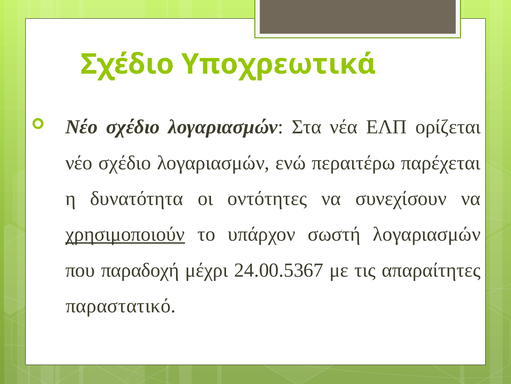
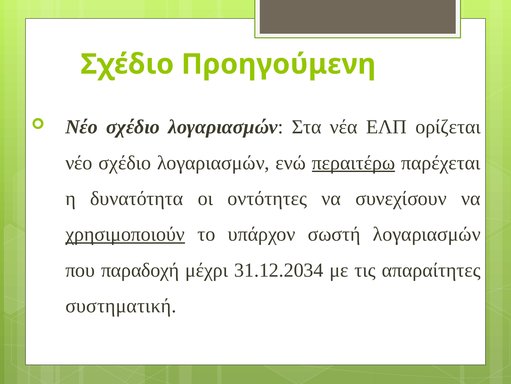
Υποχρεωτικά: Υποχρεωτικά -> Προηγούμενη
περαιτέρω underline: none -> present
24.00.5367: 24.00.5367 -> 31.12.2034
παραστατικό: παραστατικό -> συστηματική
